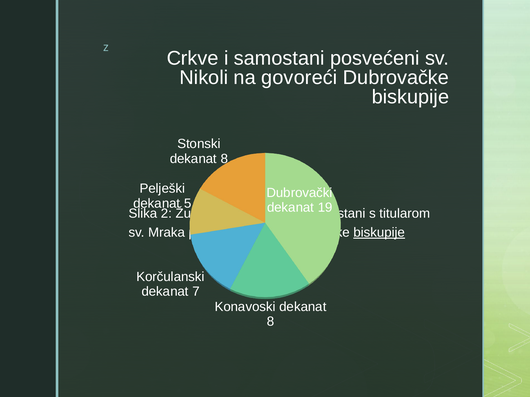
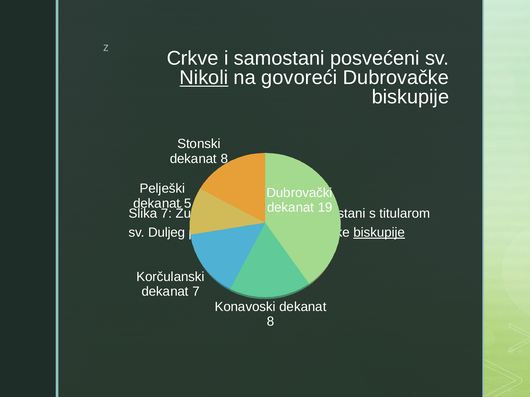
Nikoli underline: none -> present
Slika 2: 2 -> 7
Mraka: Mraka -> Duljeg
